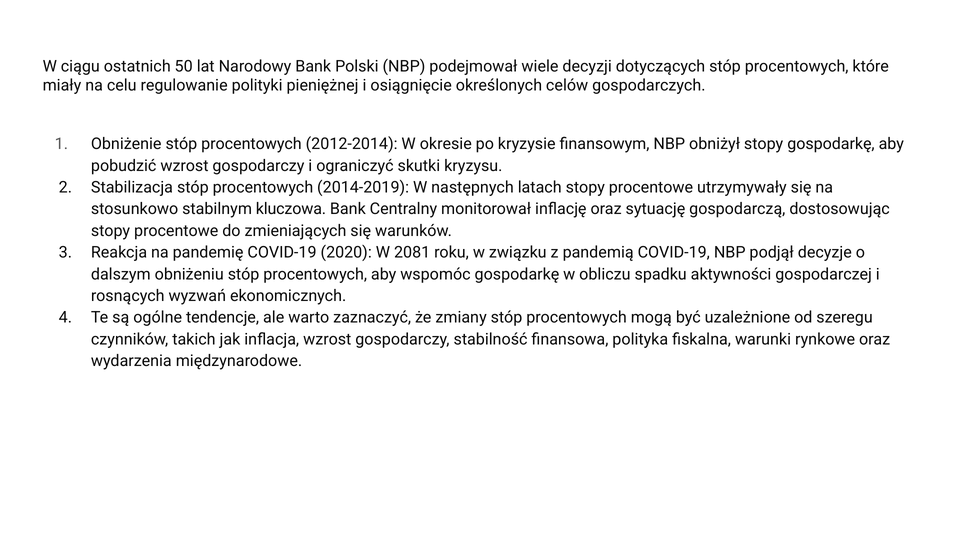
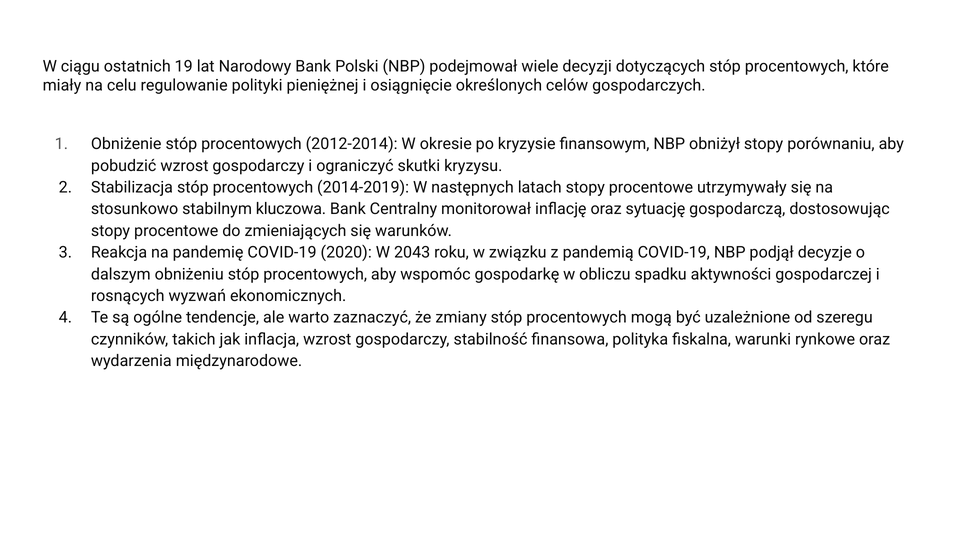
50: 50 -> 19
stopy gospodarkę: gospodarkę -> porównaniu
2081: 2081 -> 2043
